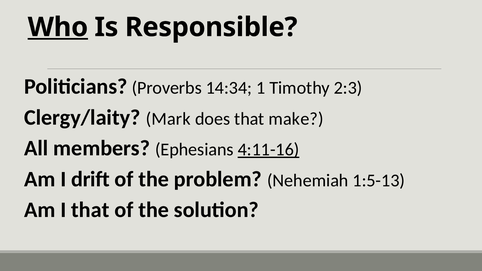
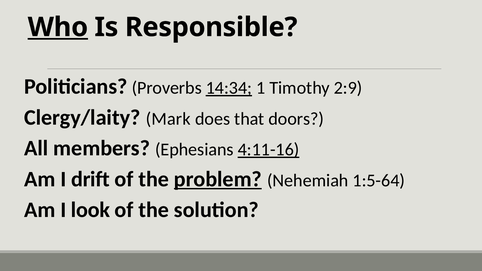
14:34 underline: none -> present
2:3: 2:3 -> 2:9
make: make -> doors
problem underline: none -> present
1:5-13: 1:5-13 -> 1:5-64
I that: that -> look
